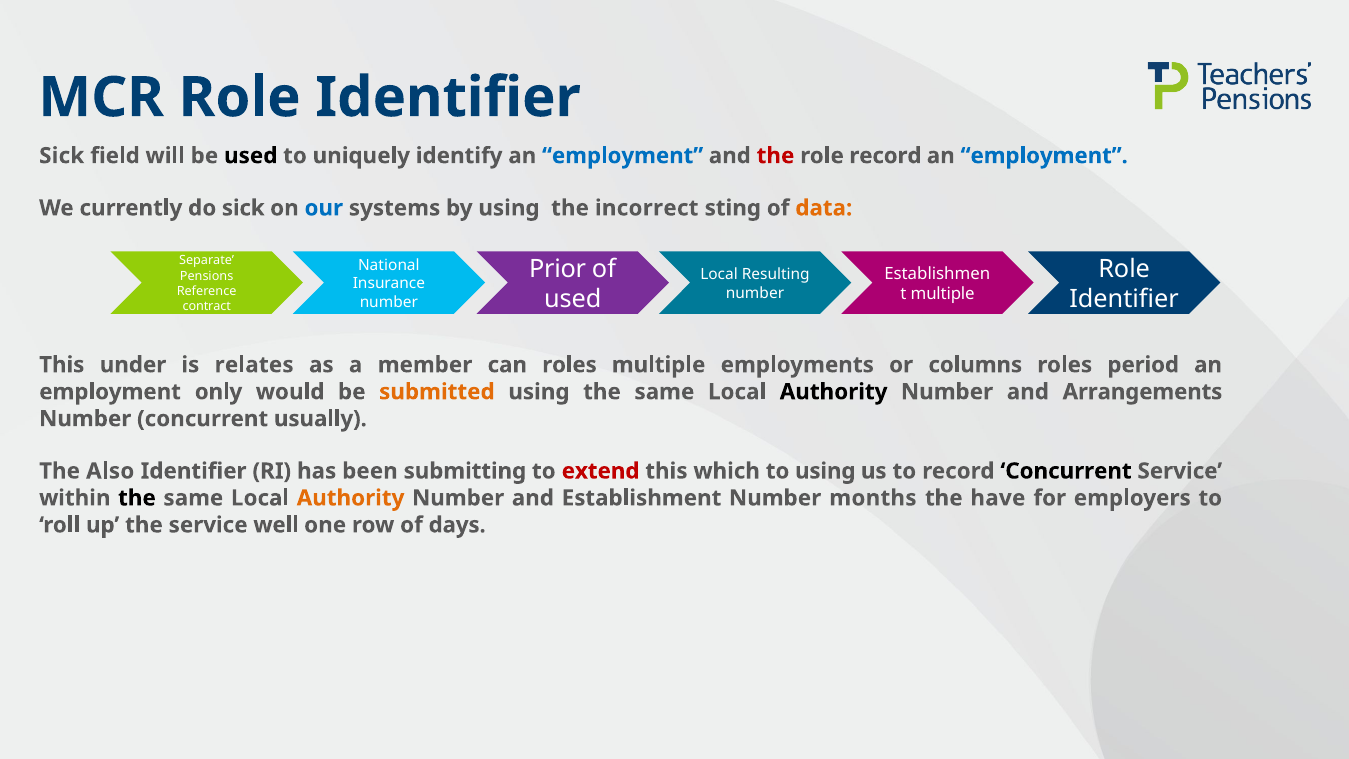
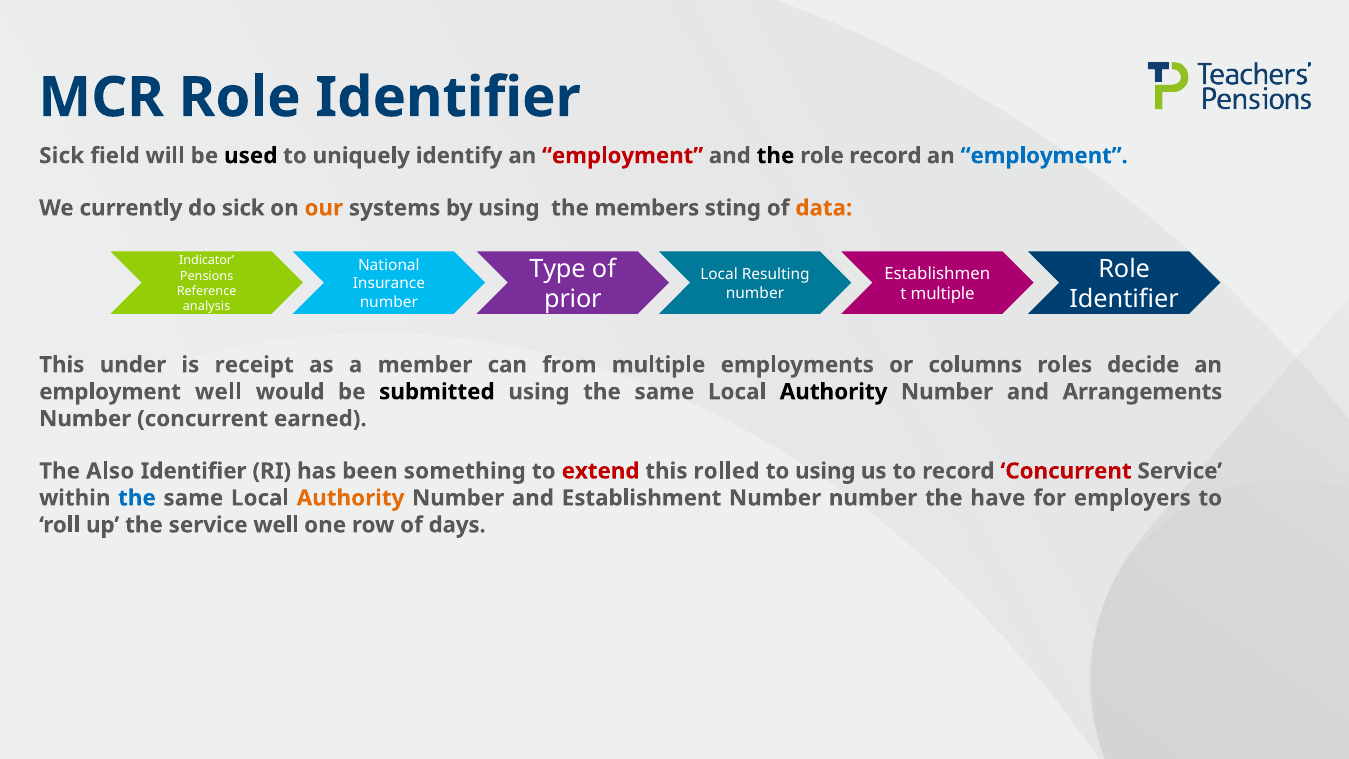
employment at (623, 156) colour: blue -> red
the at (776, 156) colour: red -> black
our colour: blue -> orange
incorrect: incorrect -> members
Separate: Separate -> Indicator
Prior: Prior -> Type
used at (573, 299): used -> prior
contract: contract -> analysis
relates: relates -> receipt
can roles: roles -> from
period: period -> decide
employment only: only -> well
submitted colour: orange -> black
usually: usually -> earned
submitting: submitting -> something
which: which -> rolled
Concurrent at (1066, 471) colour: black -> red
the at (137, 498) colour: black -> blue
Number months: months -> number
